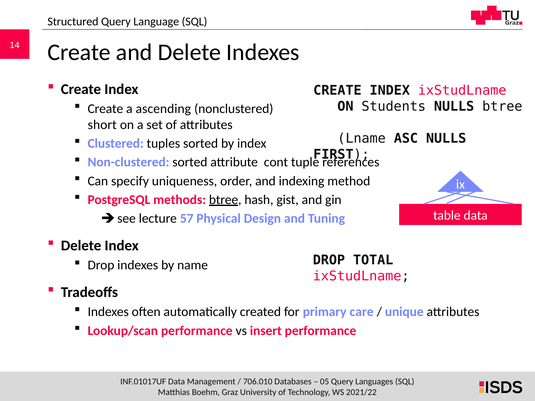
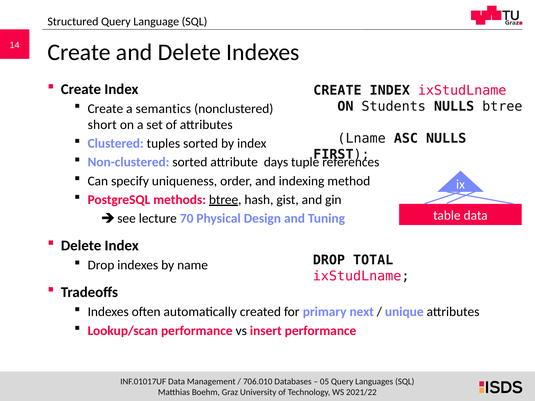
ascending: ascending -> semantics
cont: cont -> days
57: 57 -> 70
care: care -> next
